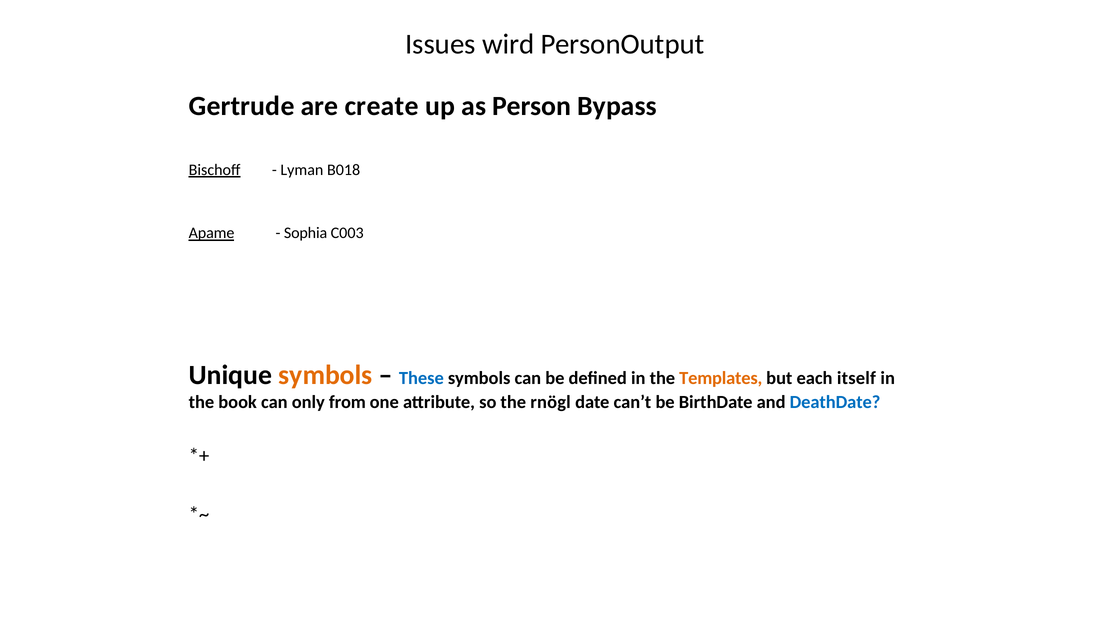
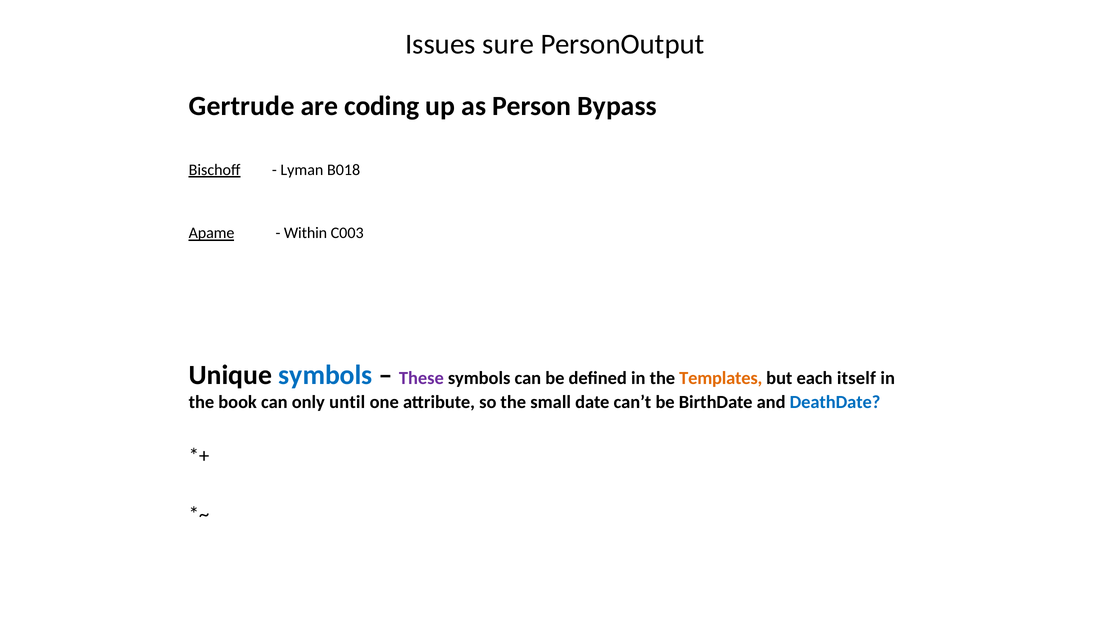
wird: wird -> sure
create: create -> coding
Sophia: Sophia -> Within
symbols at (325, 375) colour: orange -> blue
These colour: blue -> purple
from: from -> until
rnögl: rnögl -> small
